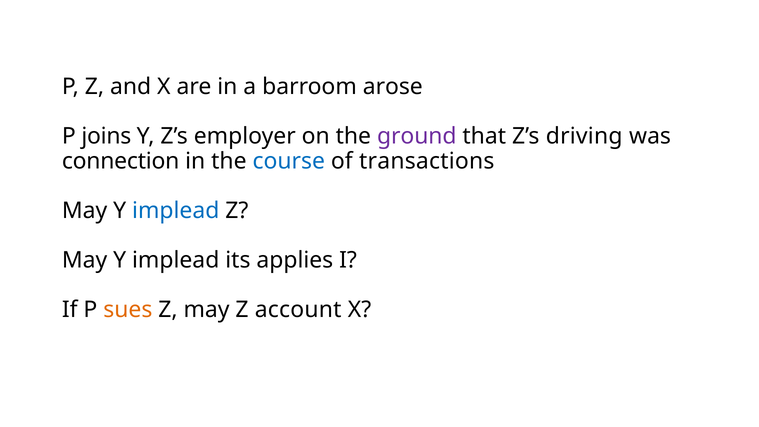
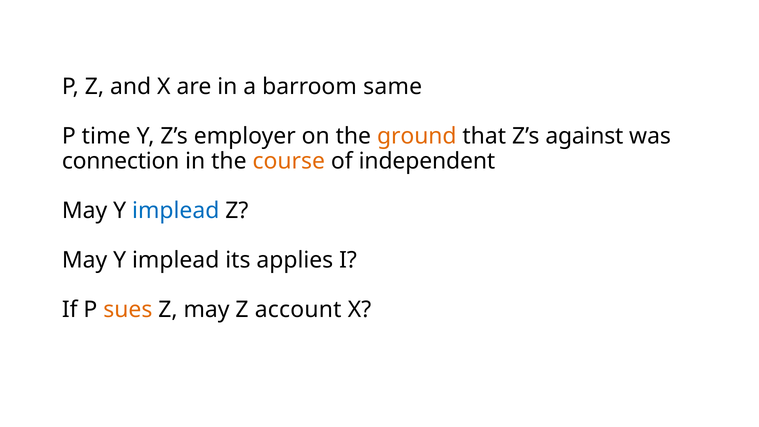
arose: arose -> same
joins: joins -> time
ground colour: purple -> orange
driving: driving -> against
course colour: blue -> orange
transactions: transactions -> independent
